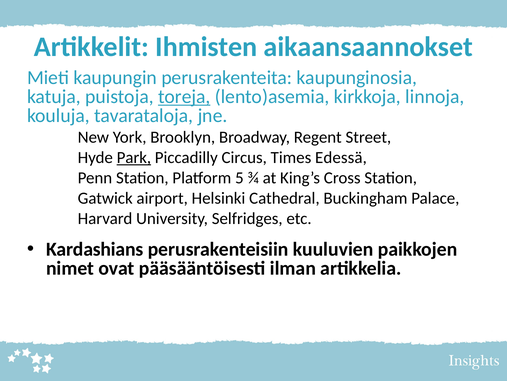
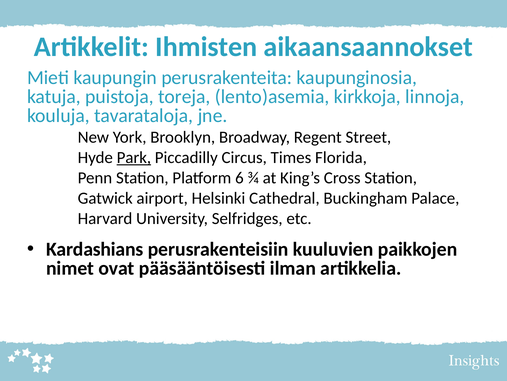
toreja underline: present -> none
Edessä: Edessä -> Florida
5: 5 -> 6
